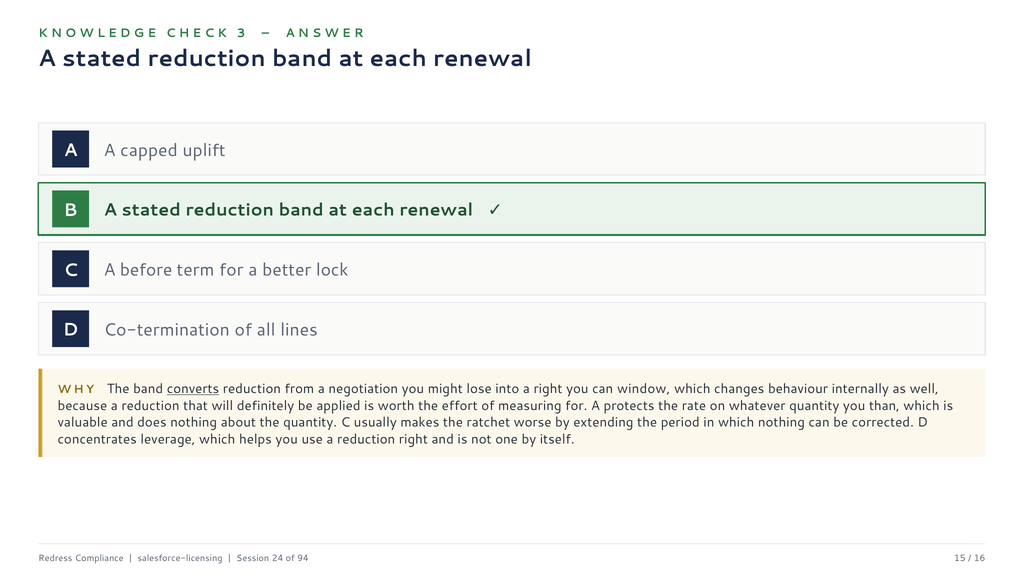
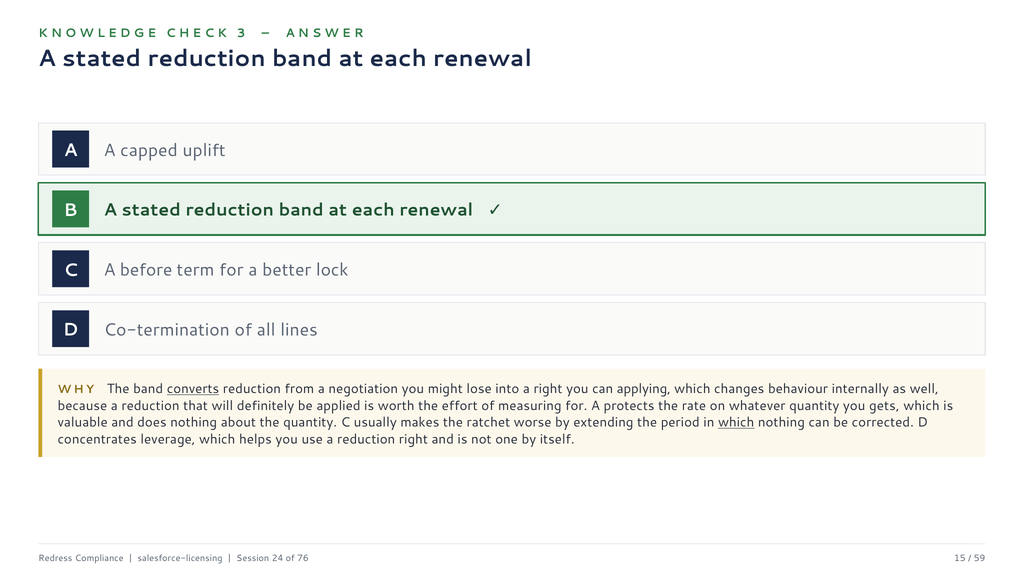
window: window -> applying
than: than -> gets
which at (736, 423) underline: none -> present
94: 94 -> 76
16: 16 -> 59
